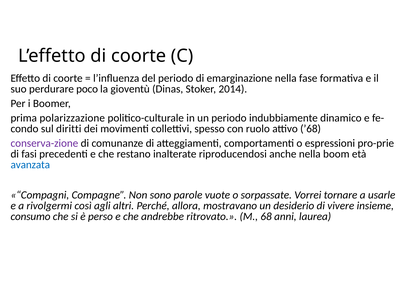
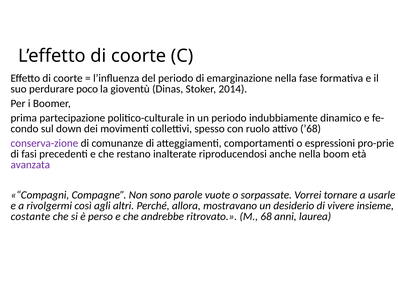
polarizzazione: polarizzazione -> partecipazione
diritti: diritti -> down
avanzata colour: blue -> purple
consumo: consumo -> costante
